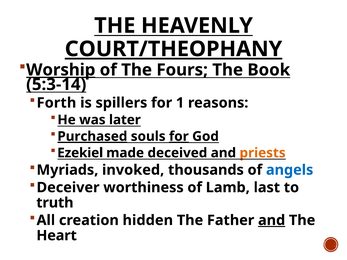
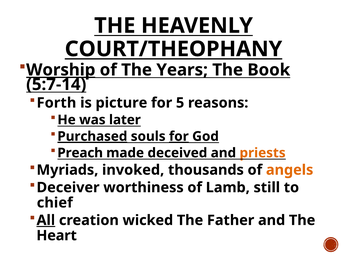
COURT/THEOPHANY underline: present -> none
Fours: Fours -> Years
5:3-14: 5:3-14 -> 5:7-14
spillers: spillers -> picture
1: 1 -> 5
Ezekiel: Ezekiel -> Preach
angels colour: blue -> orange
last: last -> still
truth: truth -> chief
All underline: none -> present
hidden: hidden -> wicked
and at (272, 220) underline: present -> none
